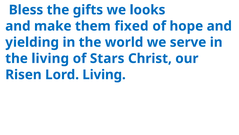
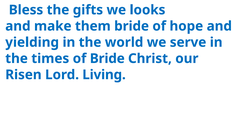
them fixed: fixed -> bride
the living: living -> times
of Stars: Stars -> Bride
